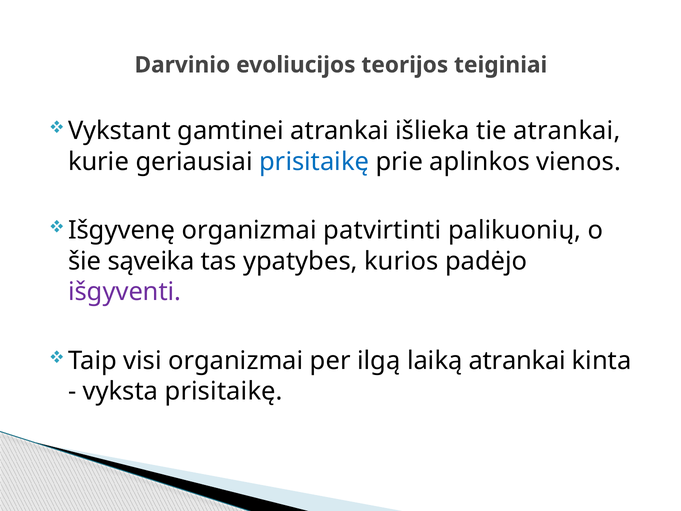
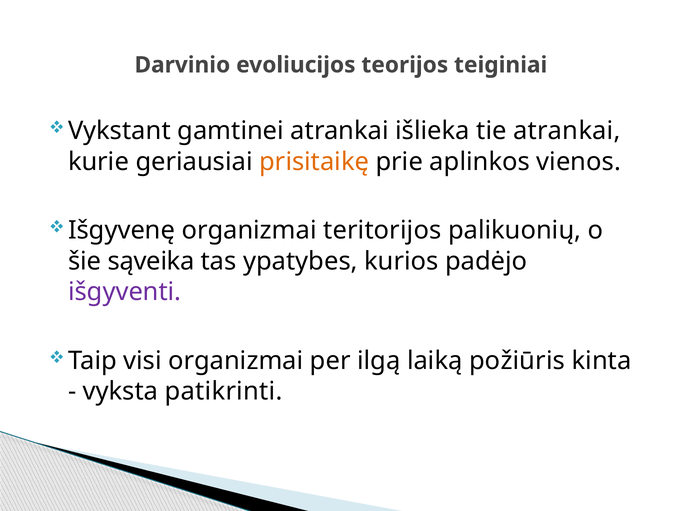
prisitaikę at (314, 161) colour: blue -> orange
patvirtinti: patvirtinti -> teritorijos
laiką atrankai: atrankai -> požiūris
vyksta prisitaikę: prisitaikę -> patikrinti
